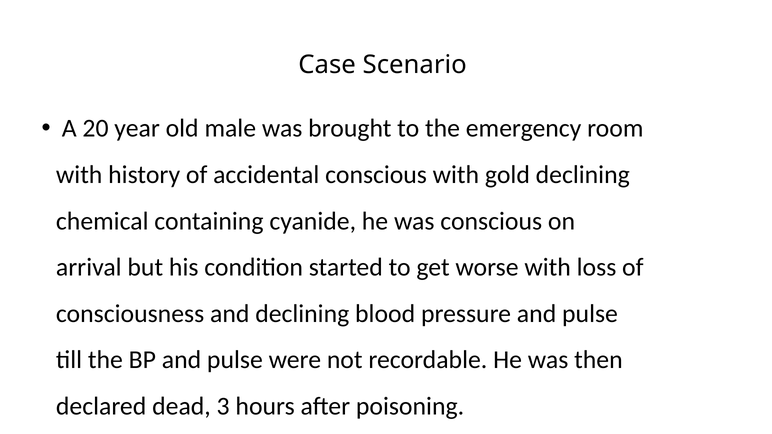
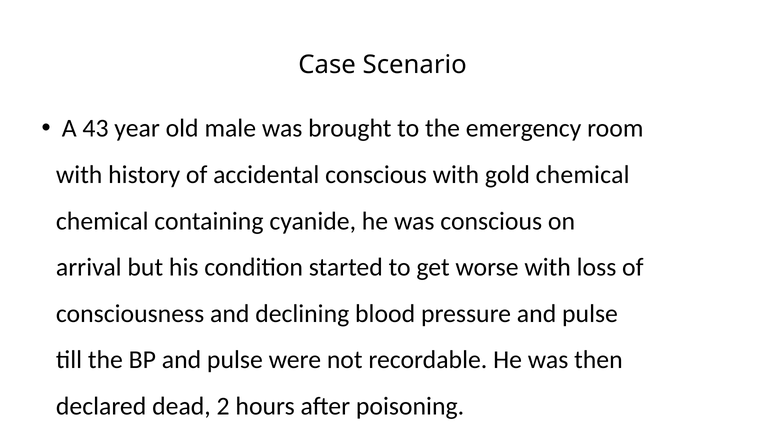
20: 20 -> 43
gold declining: declining -> chemical
3: 3 -> 2
